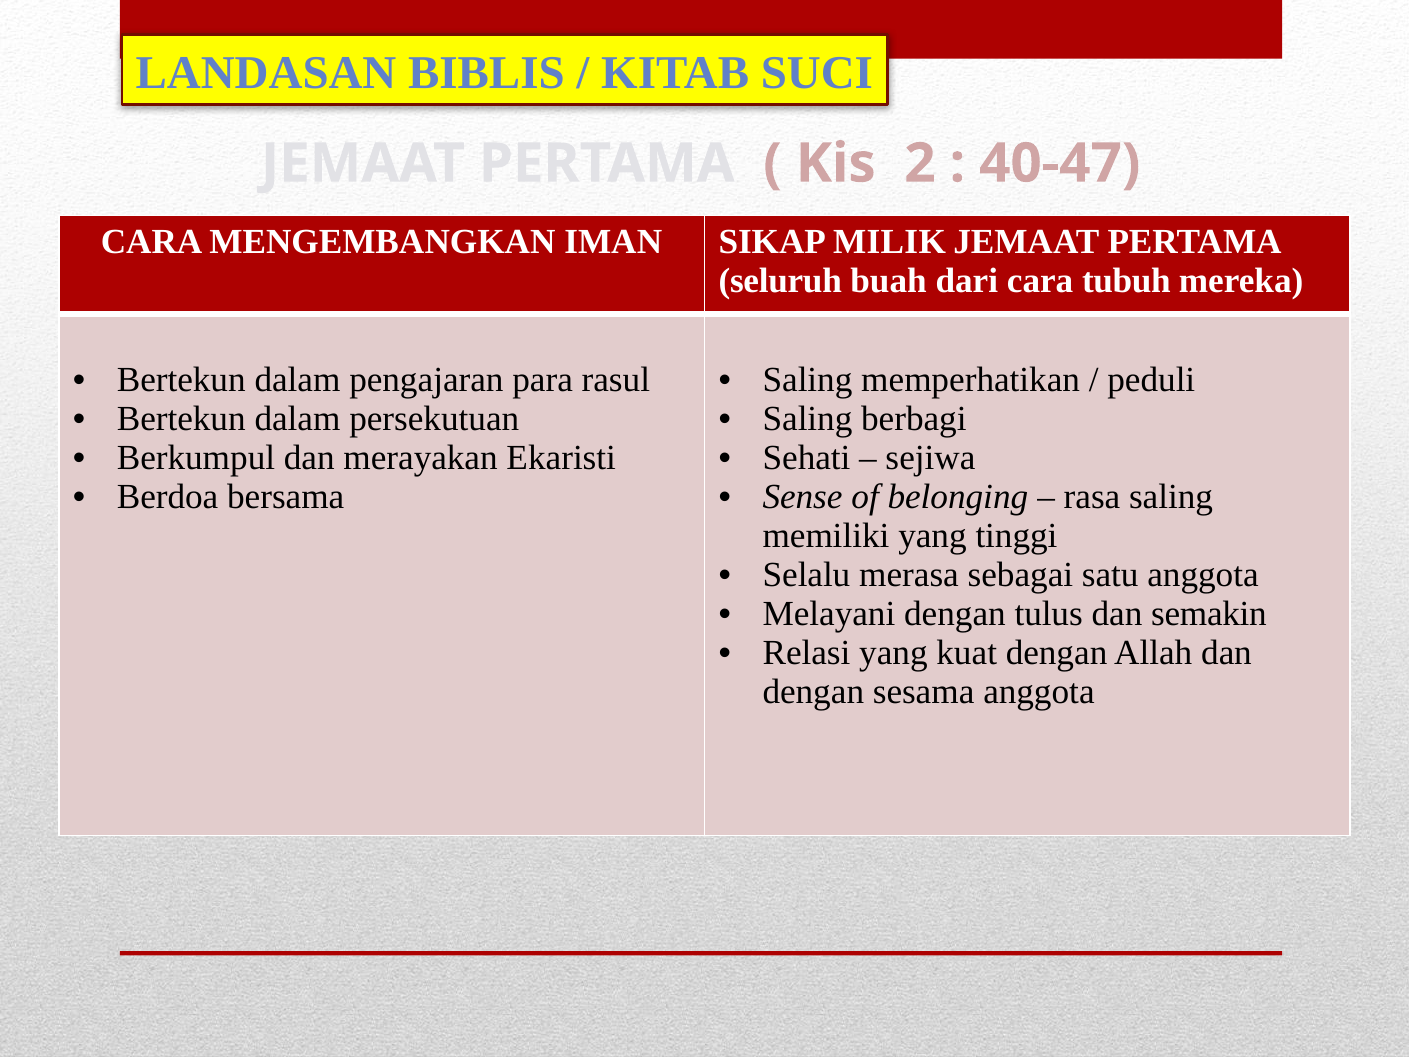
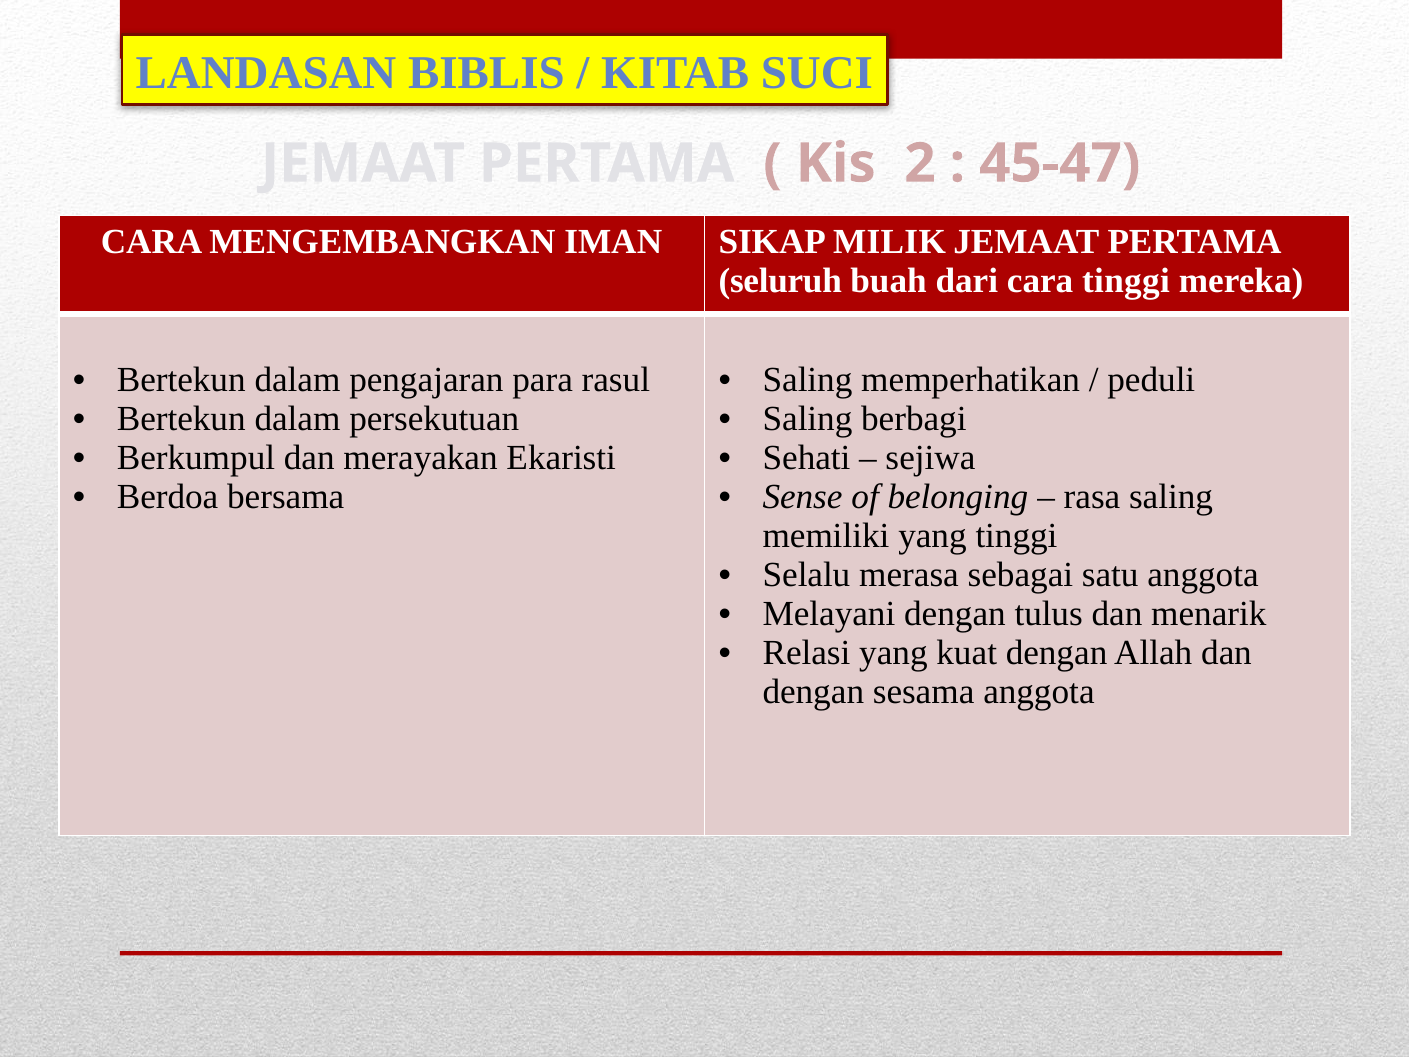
40-47: 40-47 -> 45-47
cara tubuh: tubuh -> tinggi
semakin: semakin -> menarik
